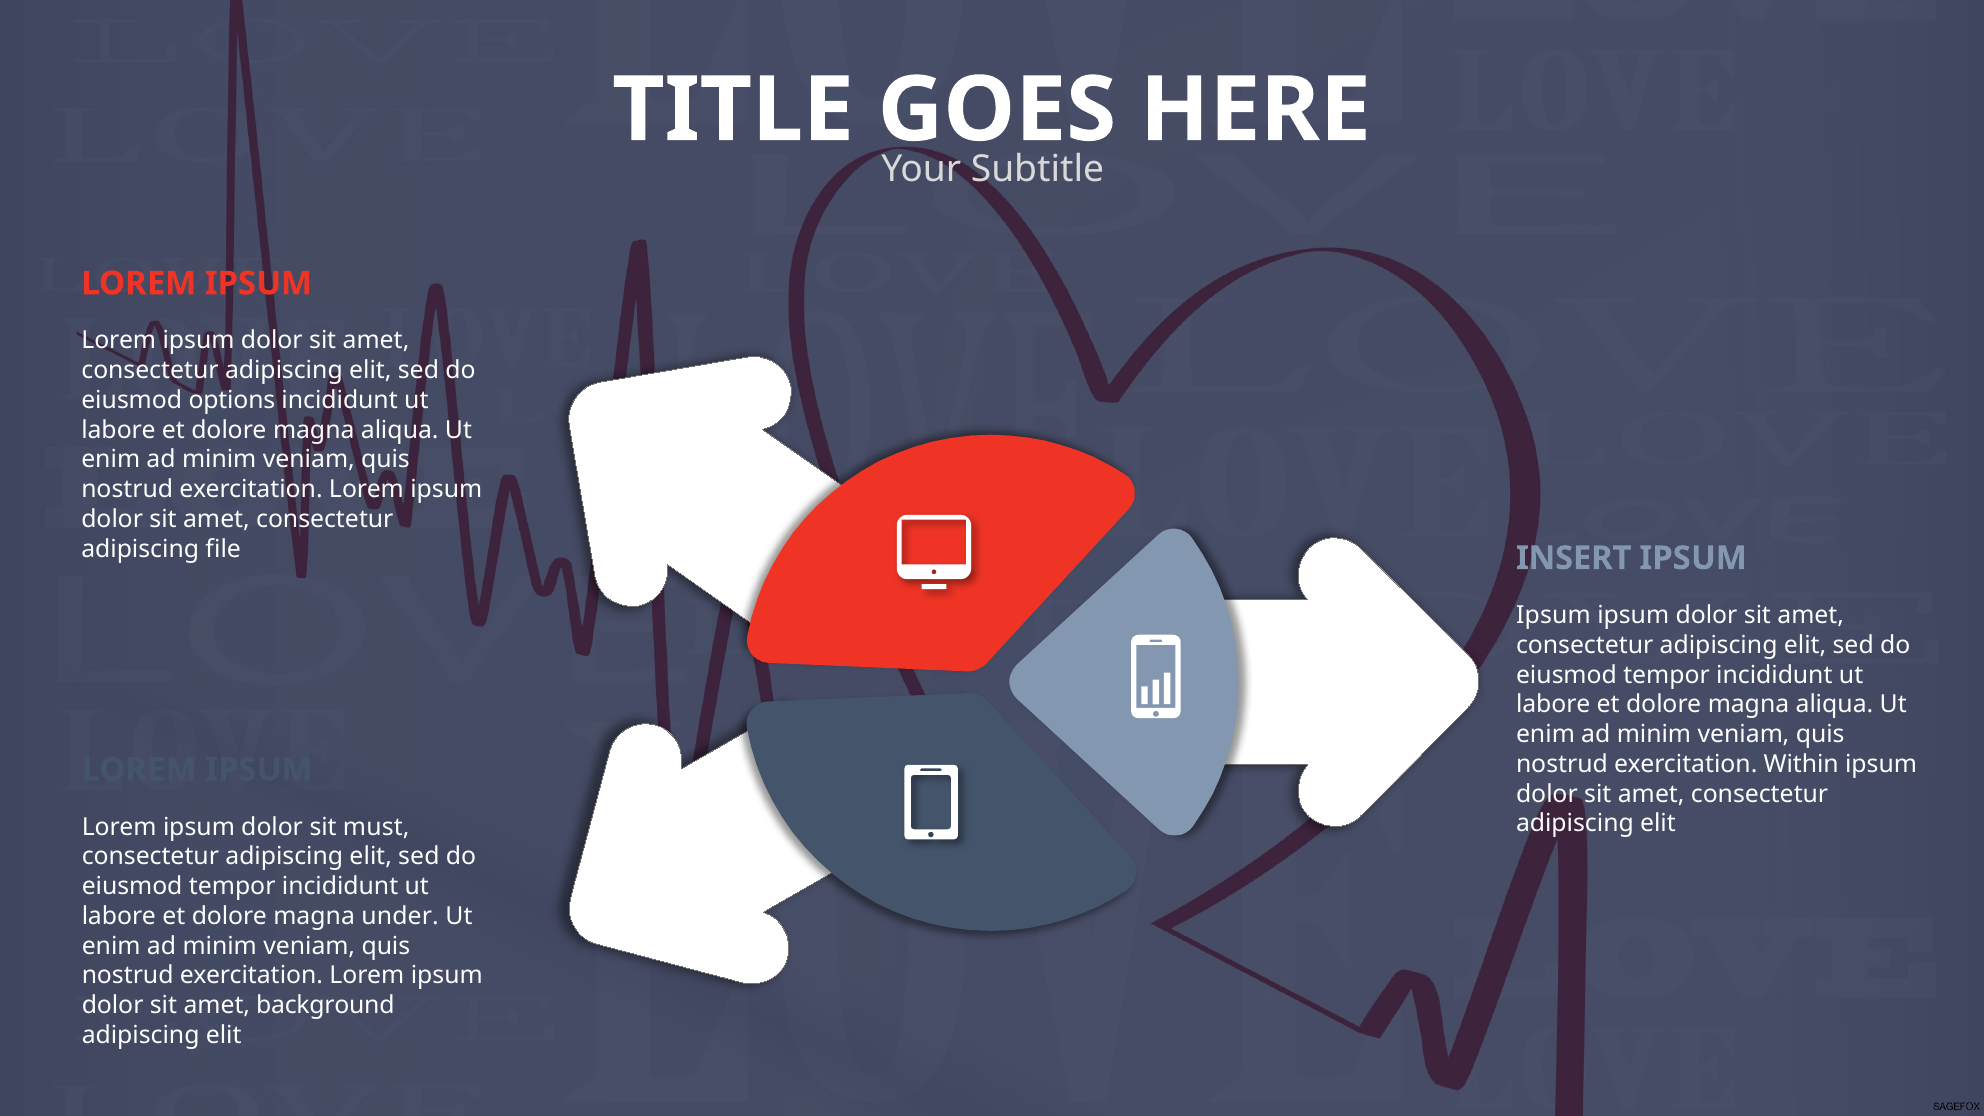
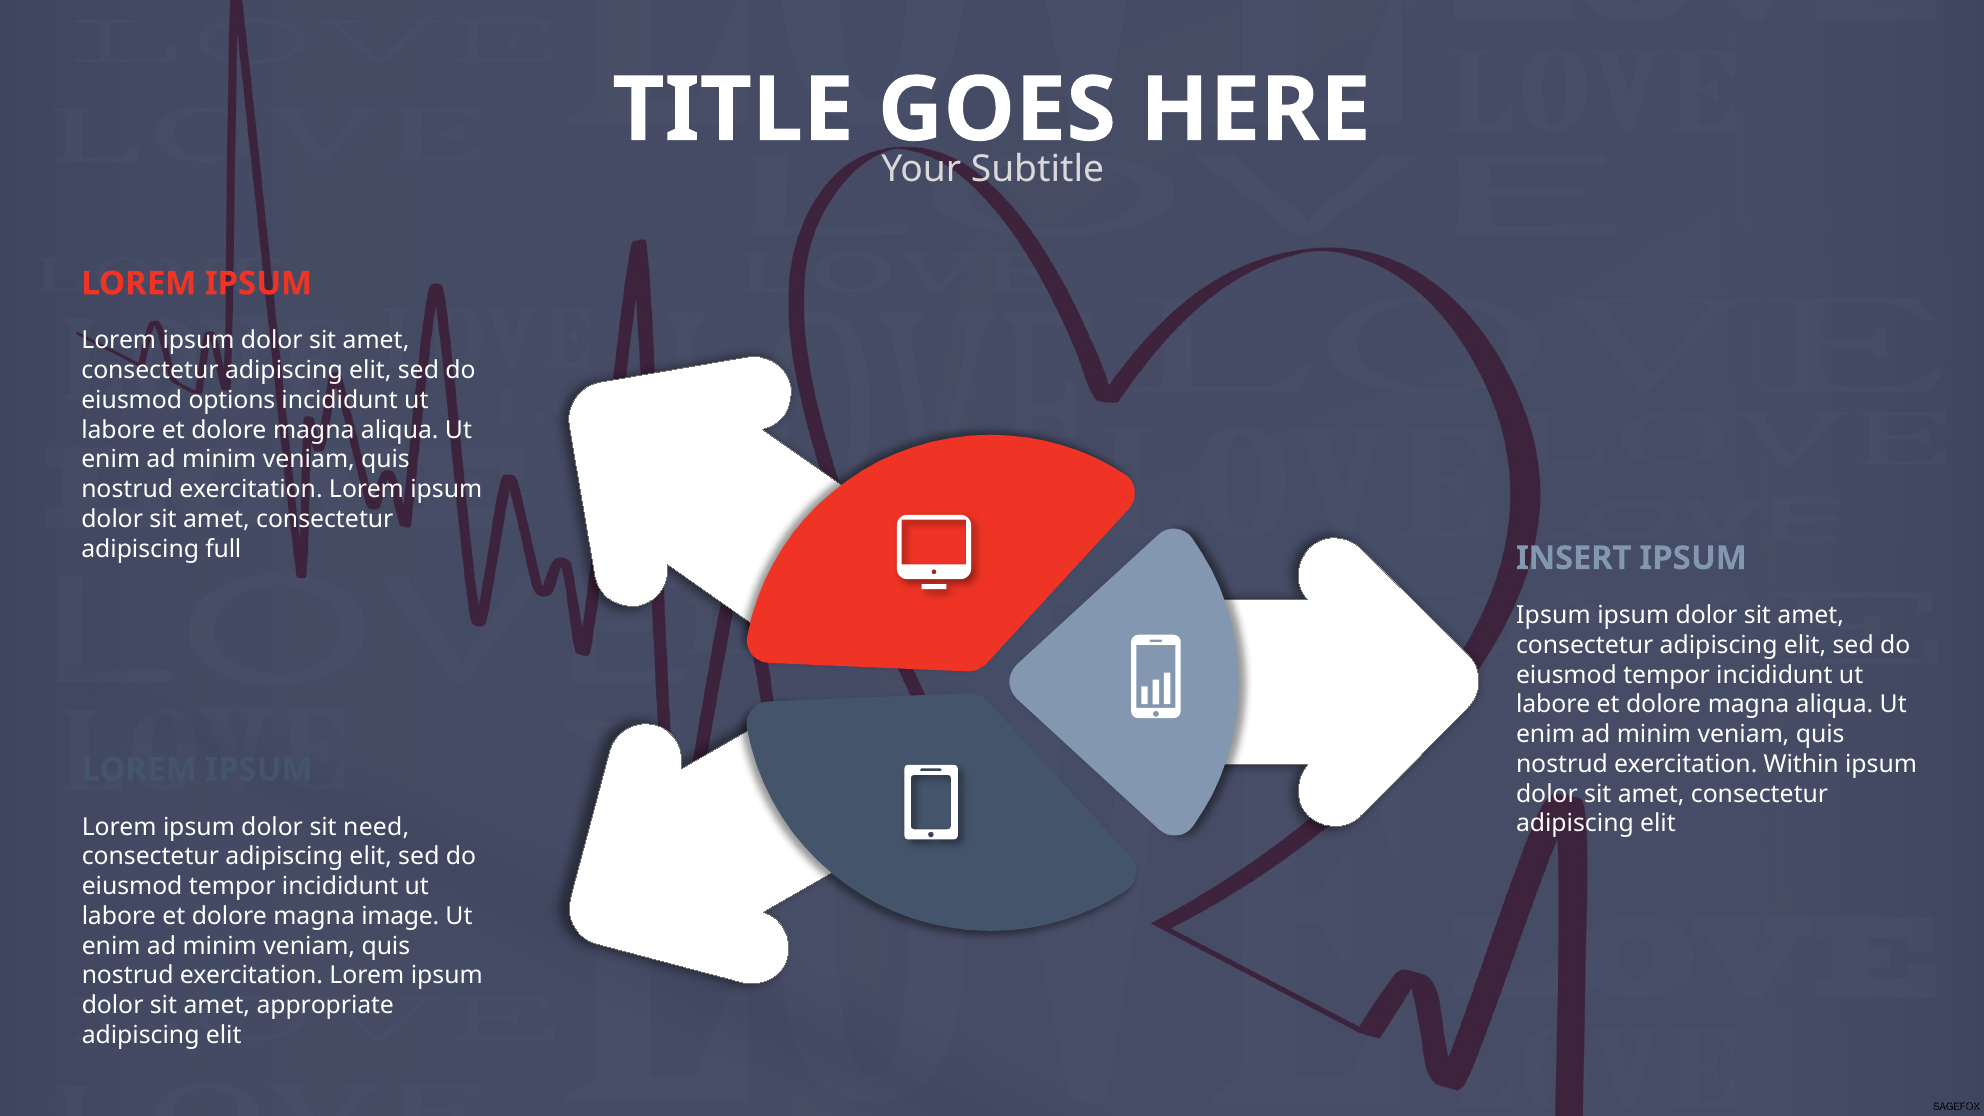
file: file -> full
must: must -> need
under: under -> image
background: background -> appropriate
